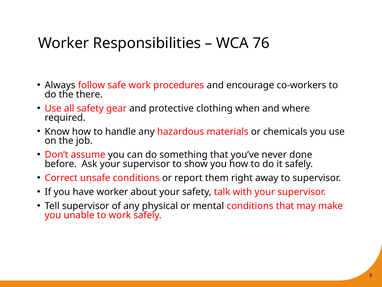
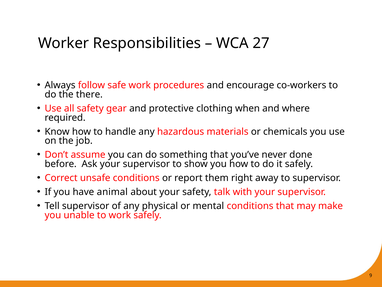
76: 76 -> 27
have worker: worker -> animal
